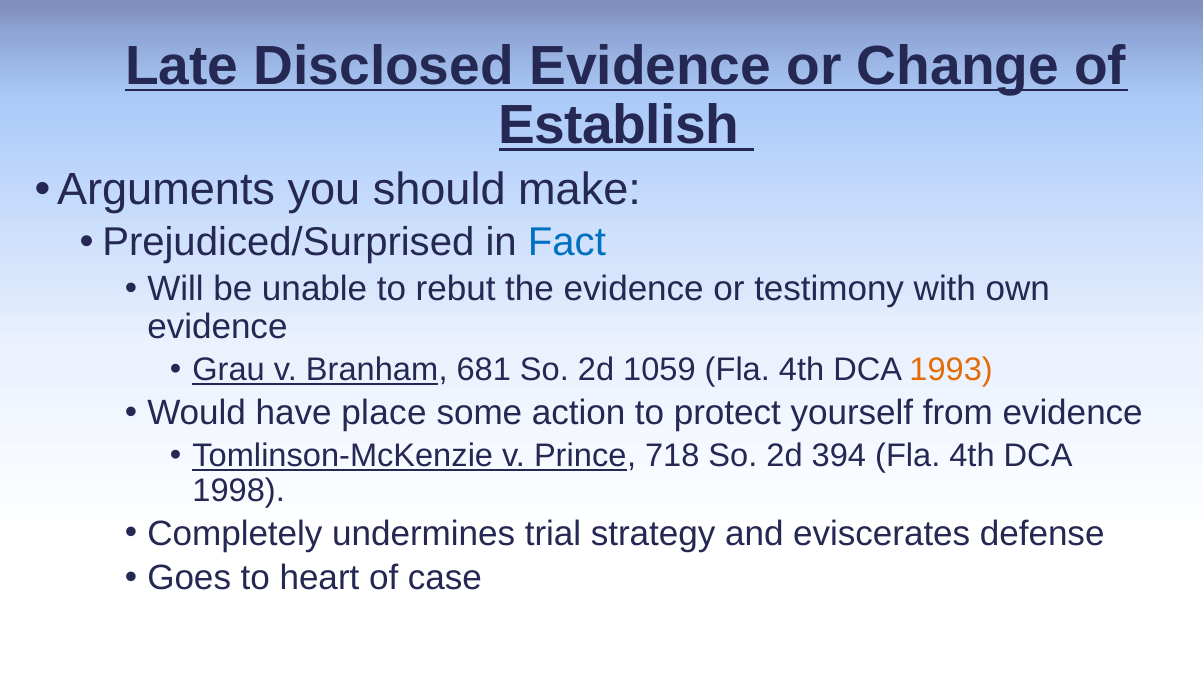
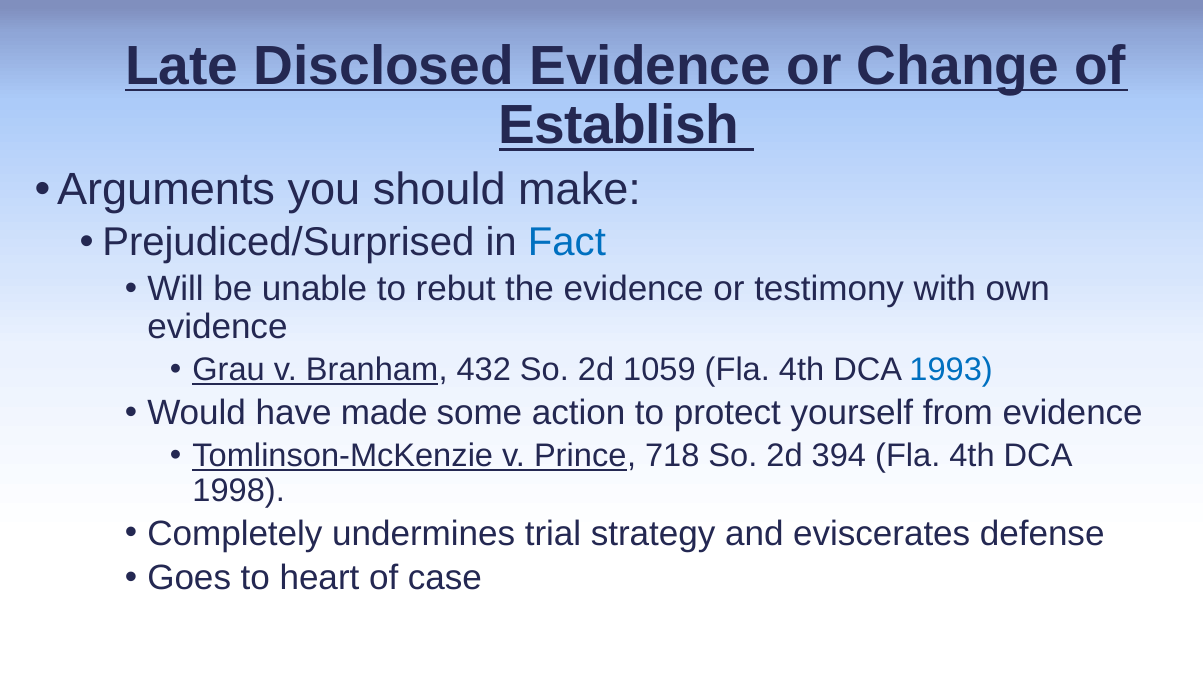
681: 681 -> 432
1993 colour: orange -> blue
place: place -> made
